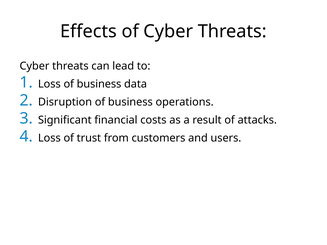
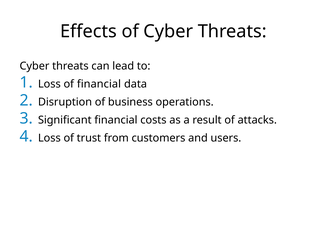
Loss of business: business -> financial
